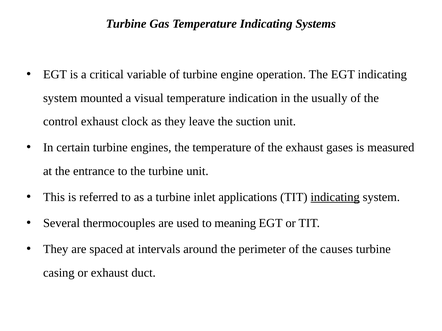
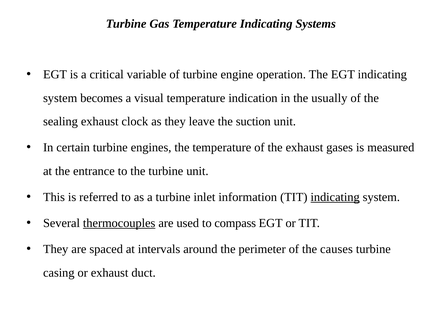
mounted: mounted -> becomes
control: control -> sealing
applications: applications -> information
thermocouples underline: none -> present
meaning: meaning -> compass
